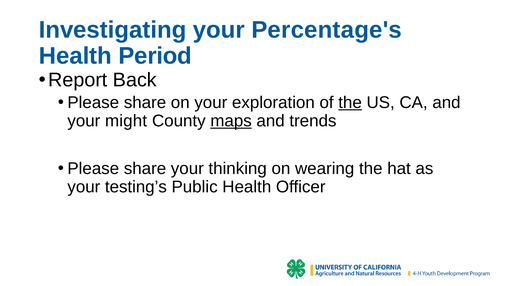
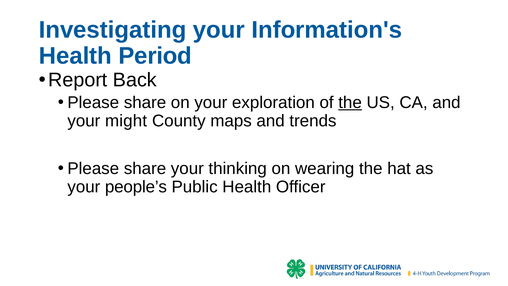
Percentage's: Percentage's -> Information's
maps underline: present -> none
testing’s: testing’s -> people’s
